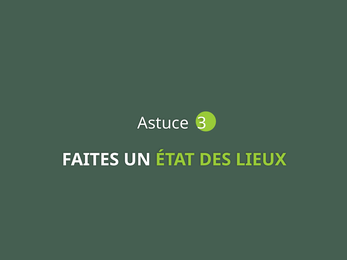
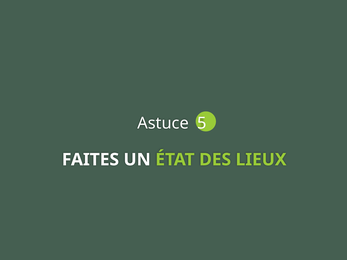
3: 3 -> 5
